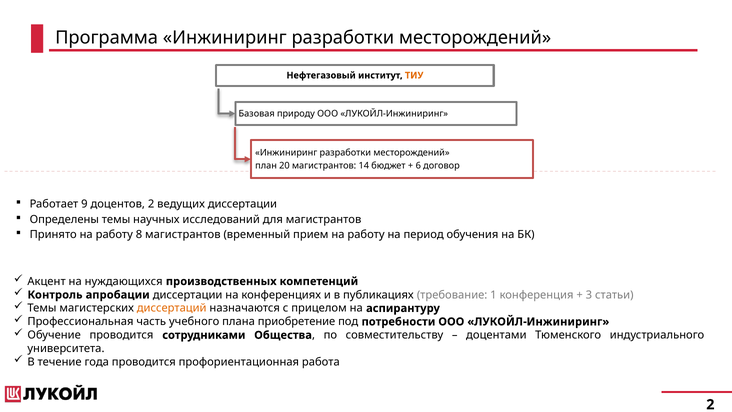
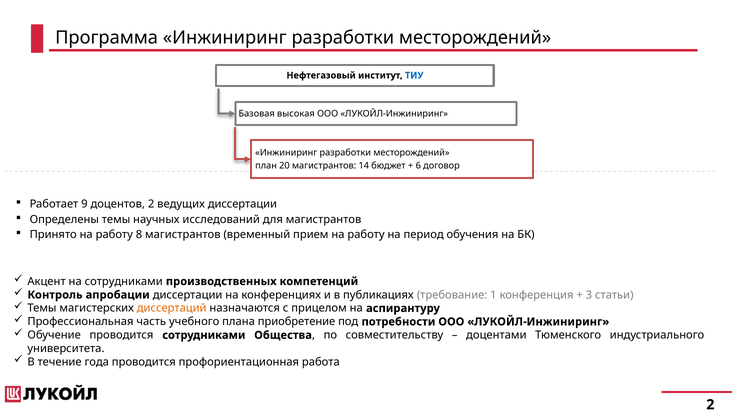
ТИУ colour: orange -> blue
природу: природу -> высокая
на нуждающихся: нуждающихся -> сотрудниками
